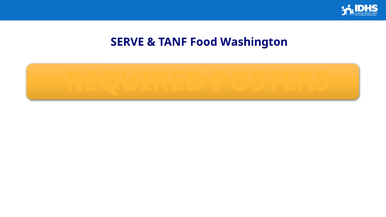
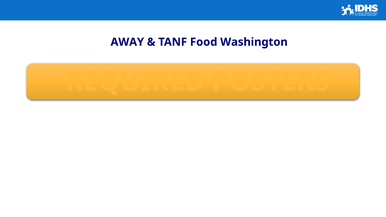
SERVE: SERVE -> AWAY
